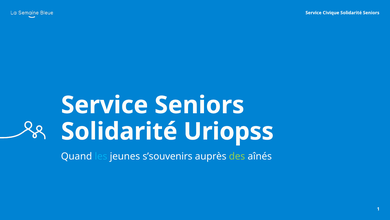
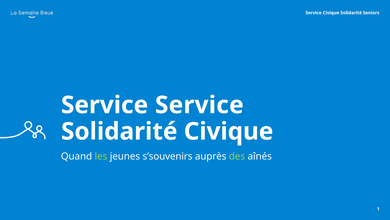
Service Seniors: Seniors -> Service
Solidarité Uriopss: Uriopss -> Civique
les colour: light blue -> light green
